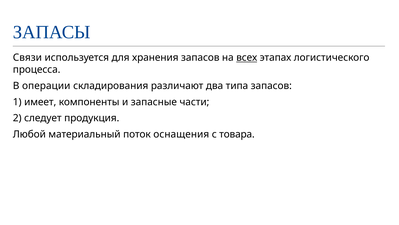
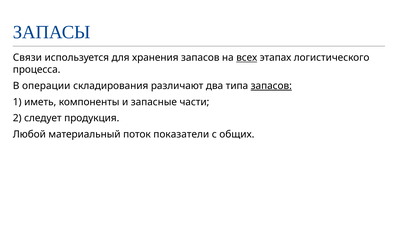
запасов at (271, 86) underline: none -> present
имеет: имеет -> иметь
оснащения: оснащения -> показатели
товара: товара -> общих
